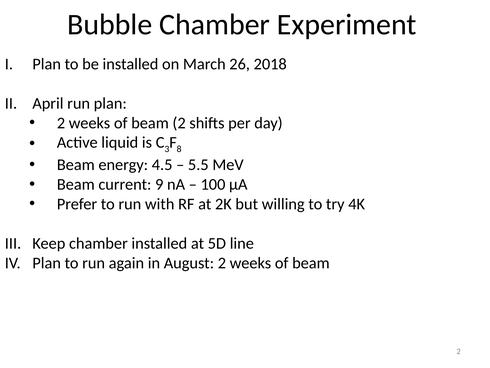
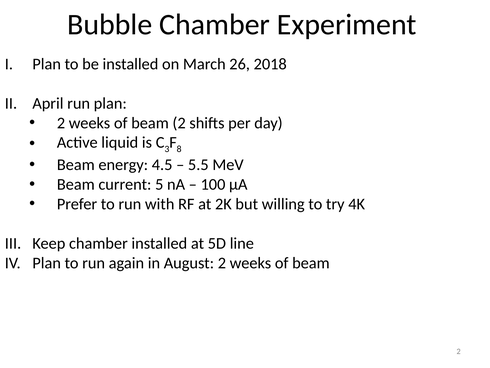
9: 9 -> 5
